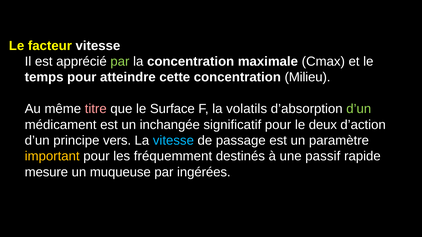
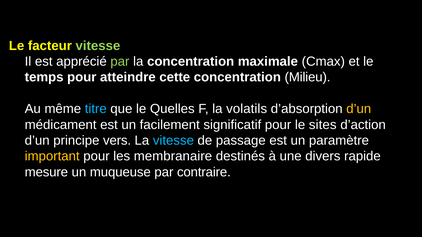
vitesse at (98, 46) colour: white -> light green
titre colour: pink -> light blue
Surface: Surface -> Quelles
d’un at (359, 109) colour: light green -> yellow
inchangée: inchangée -> facilement
deux: deux -> sites
fréquemment: fréquemment -> membranaire
passif: passif -> divers
ingérées: ingérées -> contraire
